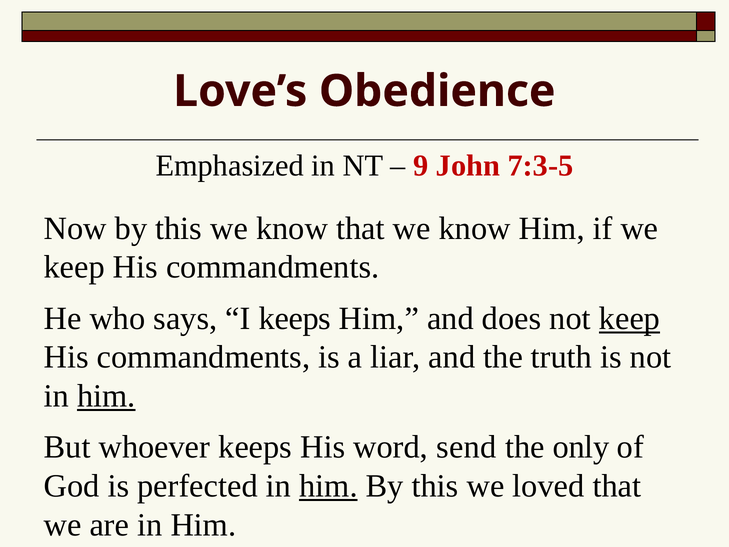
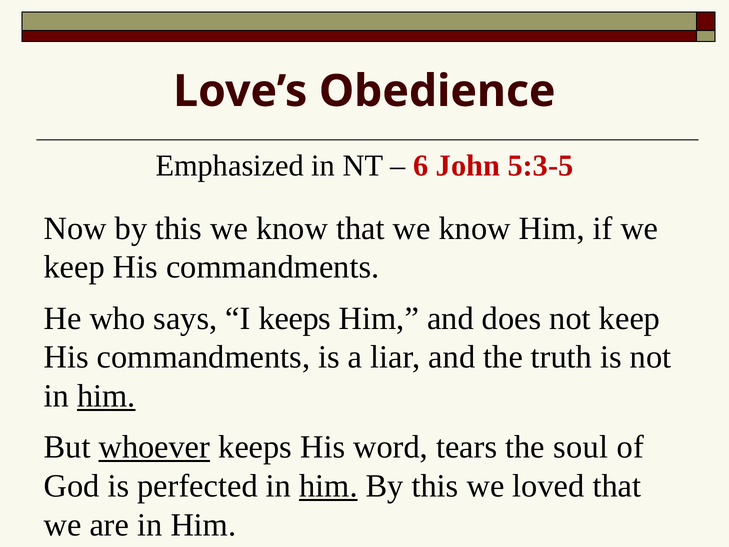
9: 9 -> 6
7:3-5: 7:3-5 -> 5:3-5
keep at (630, 318) underline: present -> none
whoever underline: none -> present
send: send -> tears
only: only -> soul
